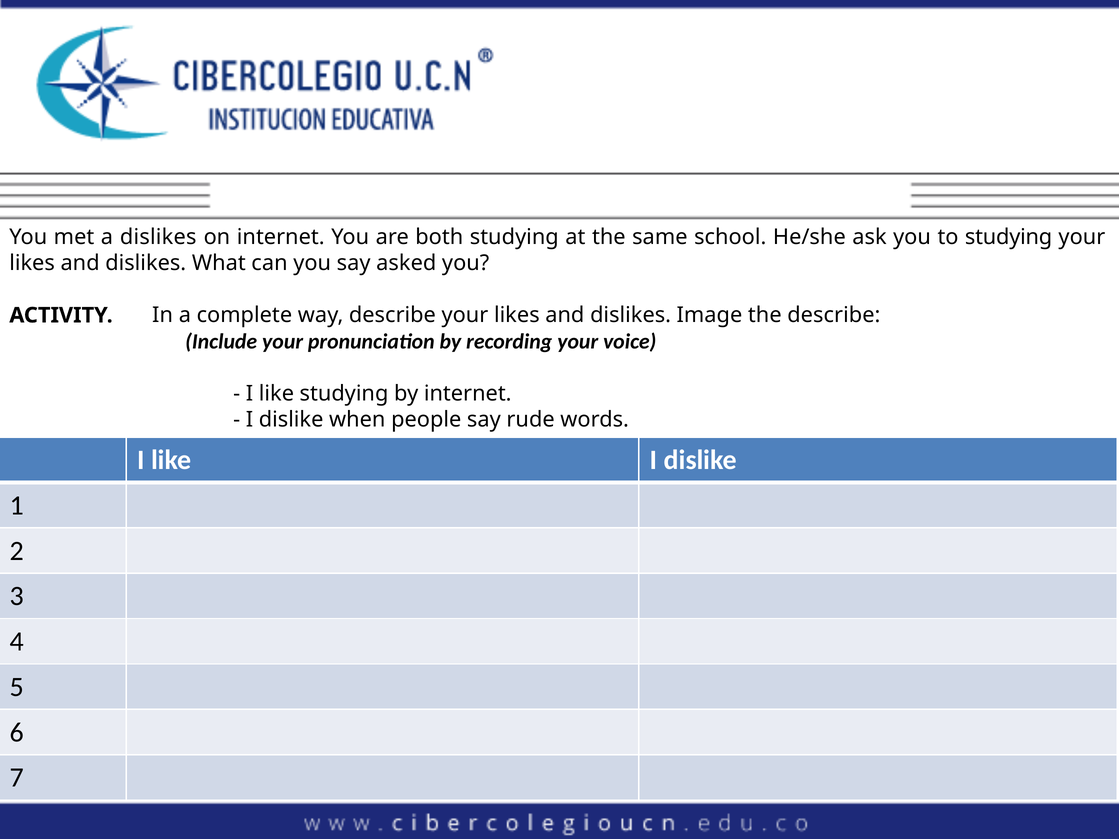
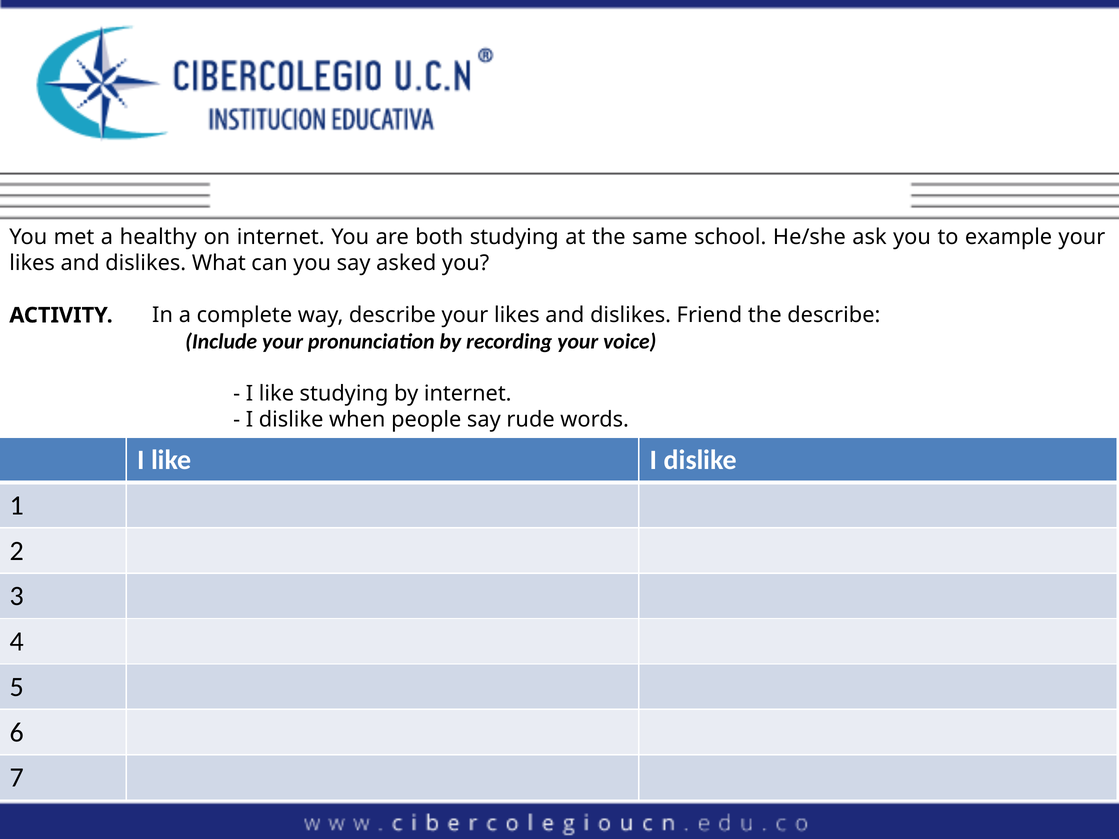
a dislikes: dislikes -> healthy
to studying: studying -> example
Image: Image -> Friend
